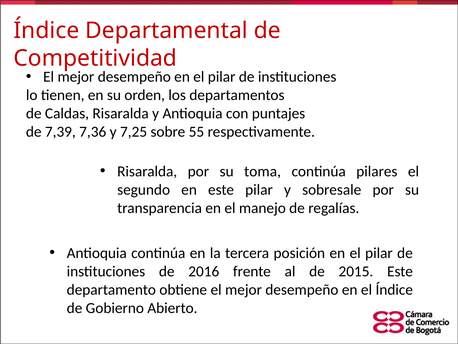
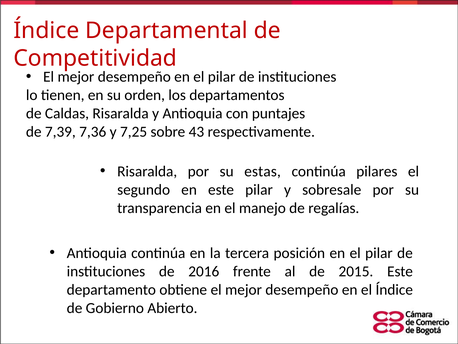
55: 55 -> 43
toma: toma -> estas
